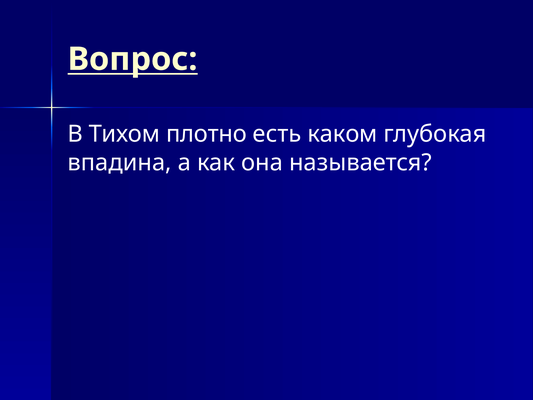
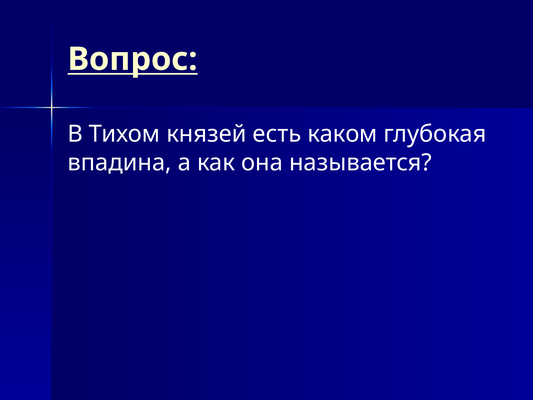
плотно: плотно -> князей
